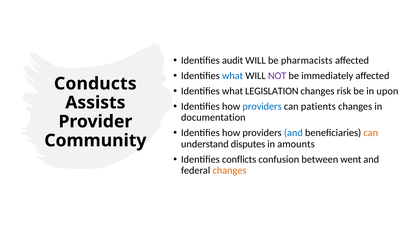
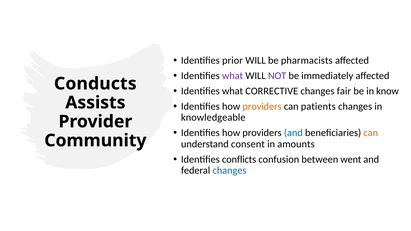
audit: audit -> prior
what at (233, 76) colour: blue -> purple
LEGISLATION: LEGISLATION -> CORRECTIVE
risk: risk -> fair
upon: upon -> know
providers at (262, 107) colour: blue -> orange
documentation: documentation -> knowledgeable
disputes: disputes -> consent
changes at (229, 171) colour: orange -> blue
